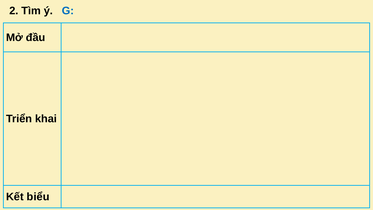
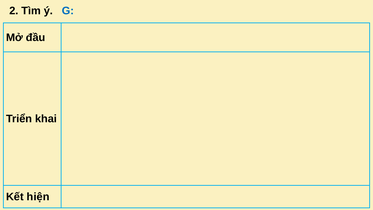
Kết biểu: biểu -> hiện
